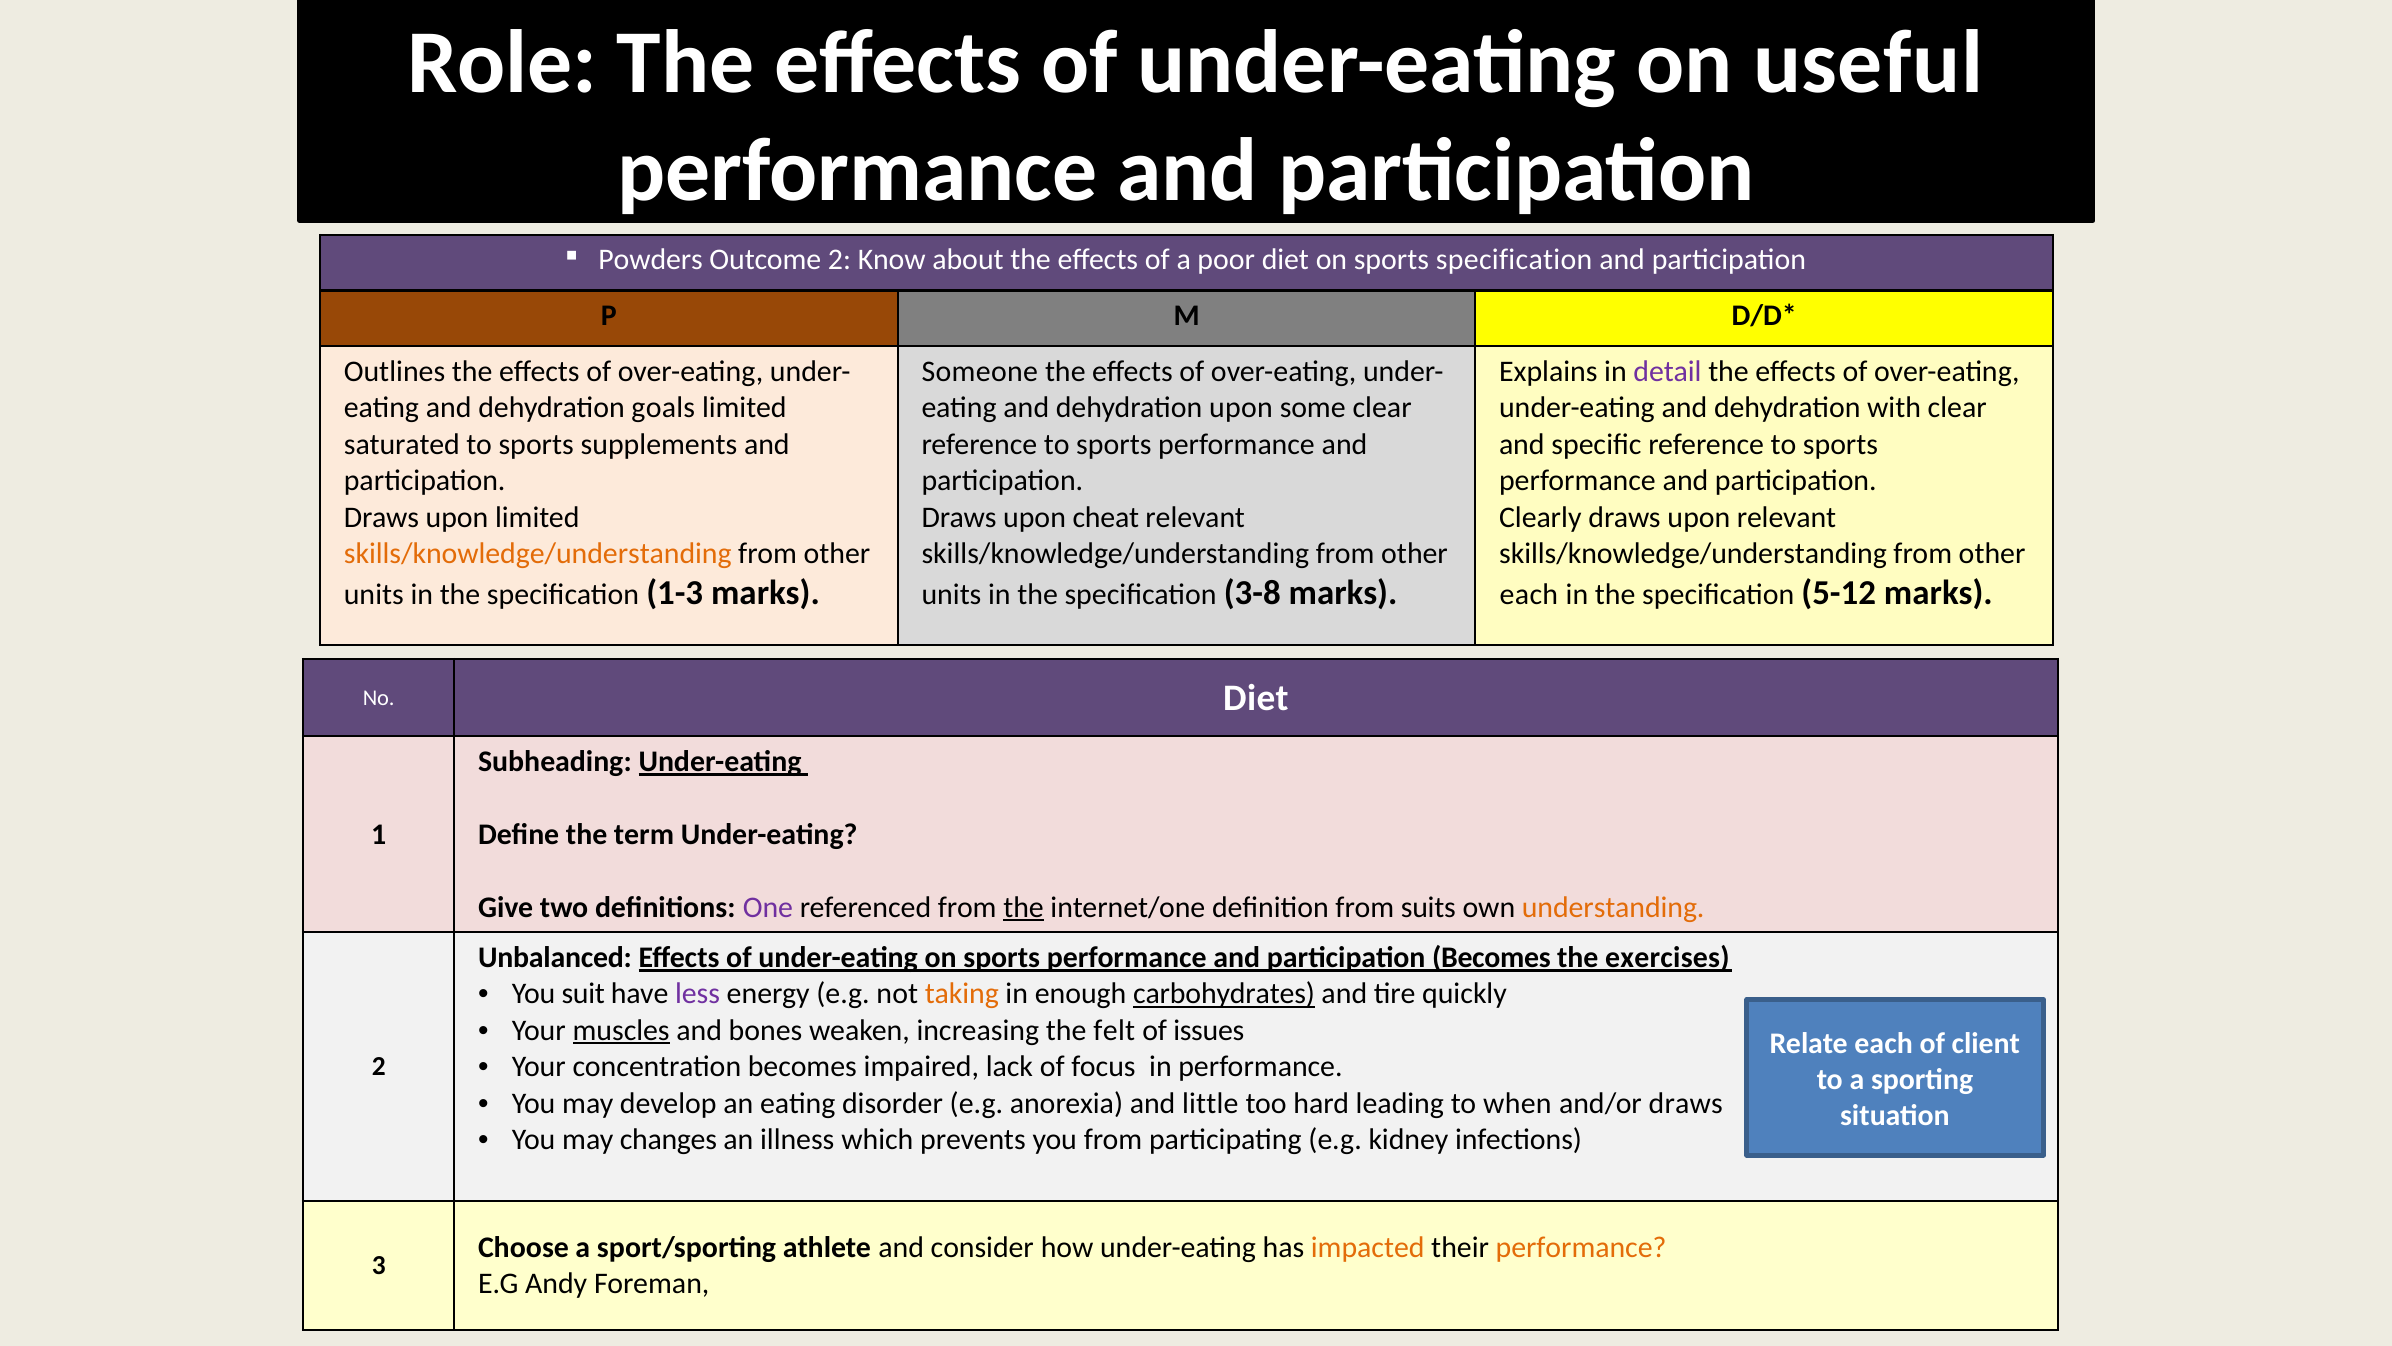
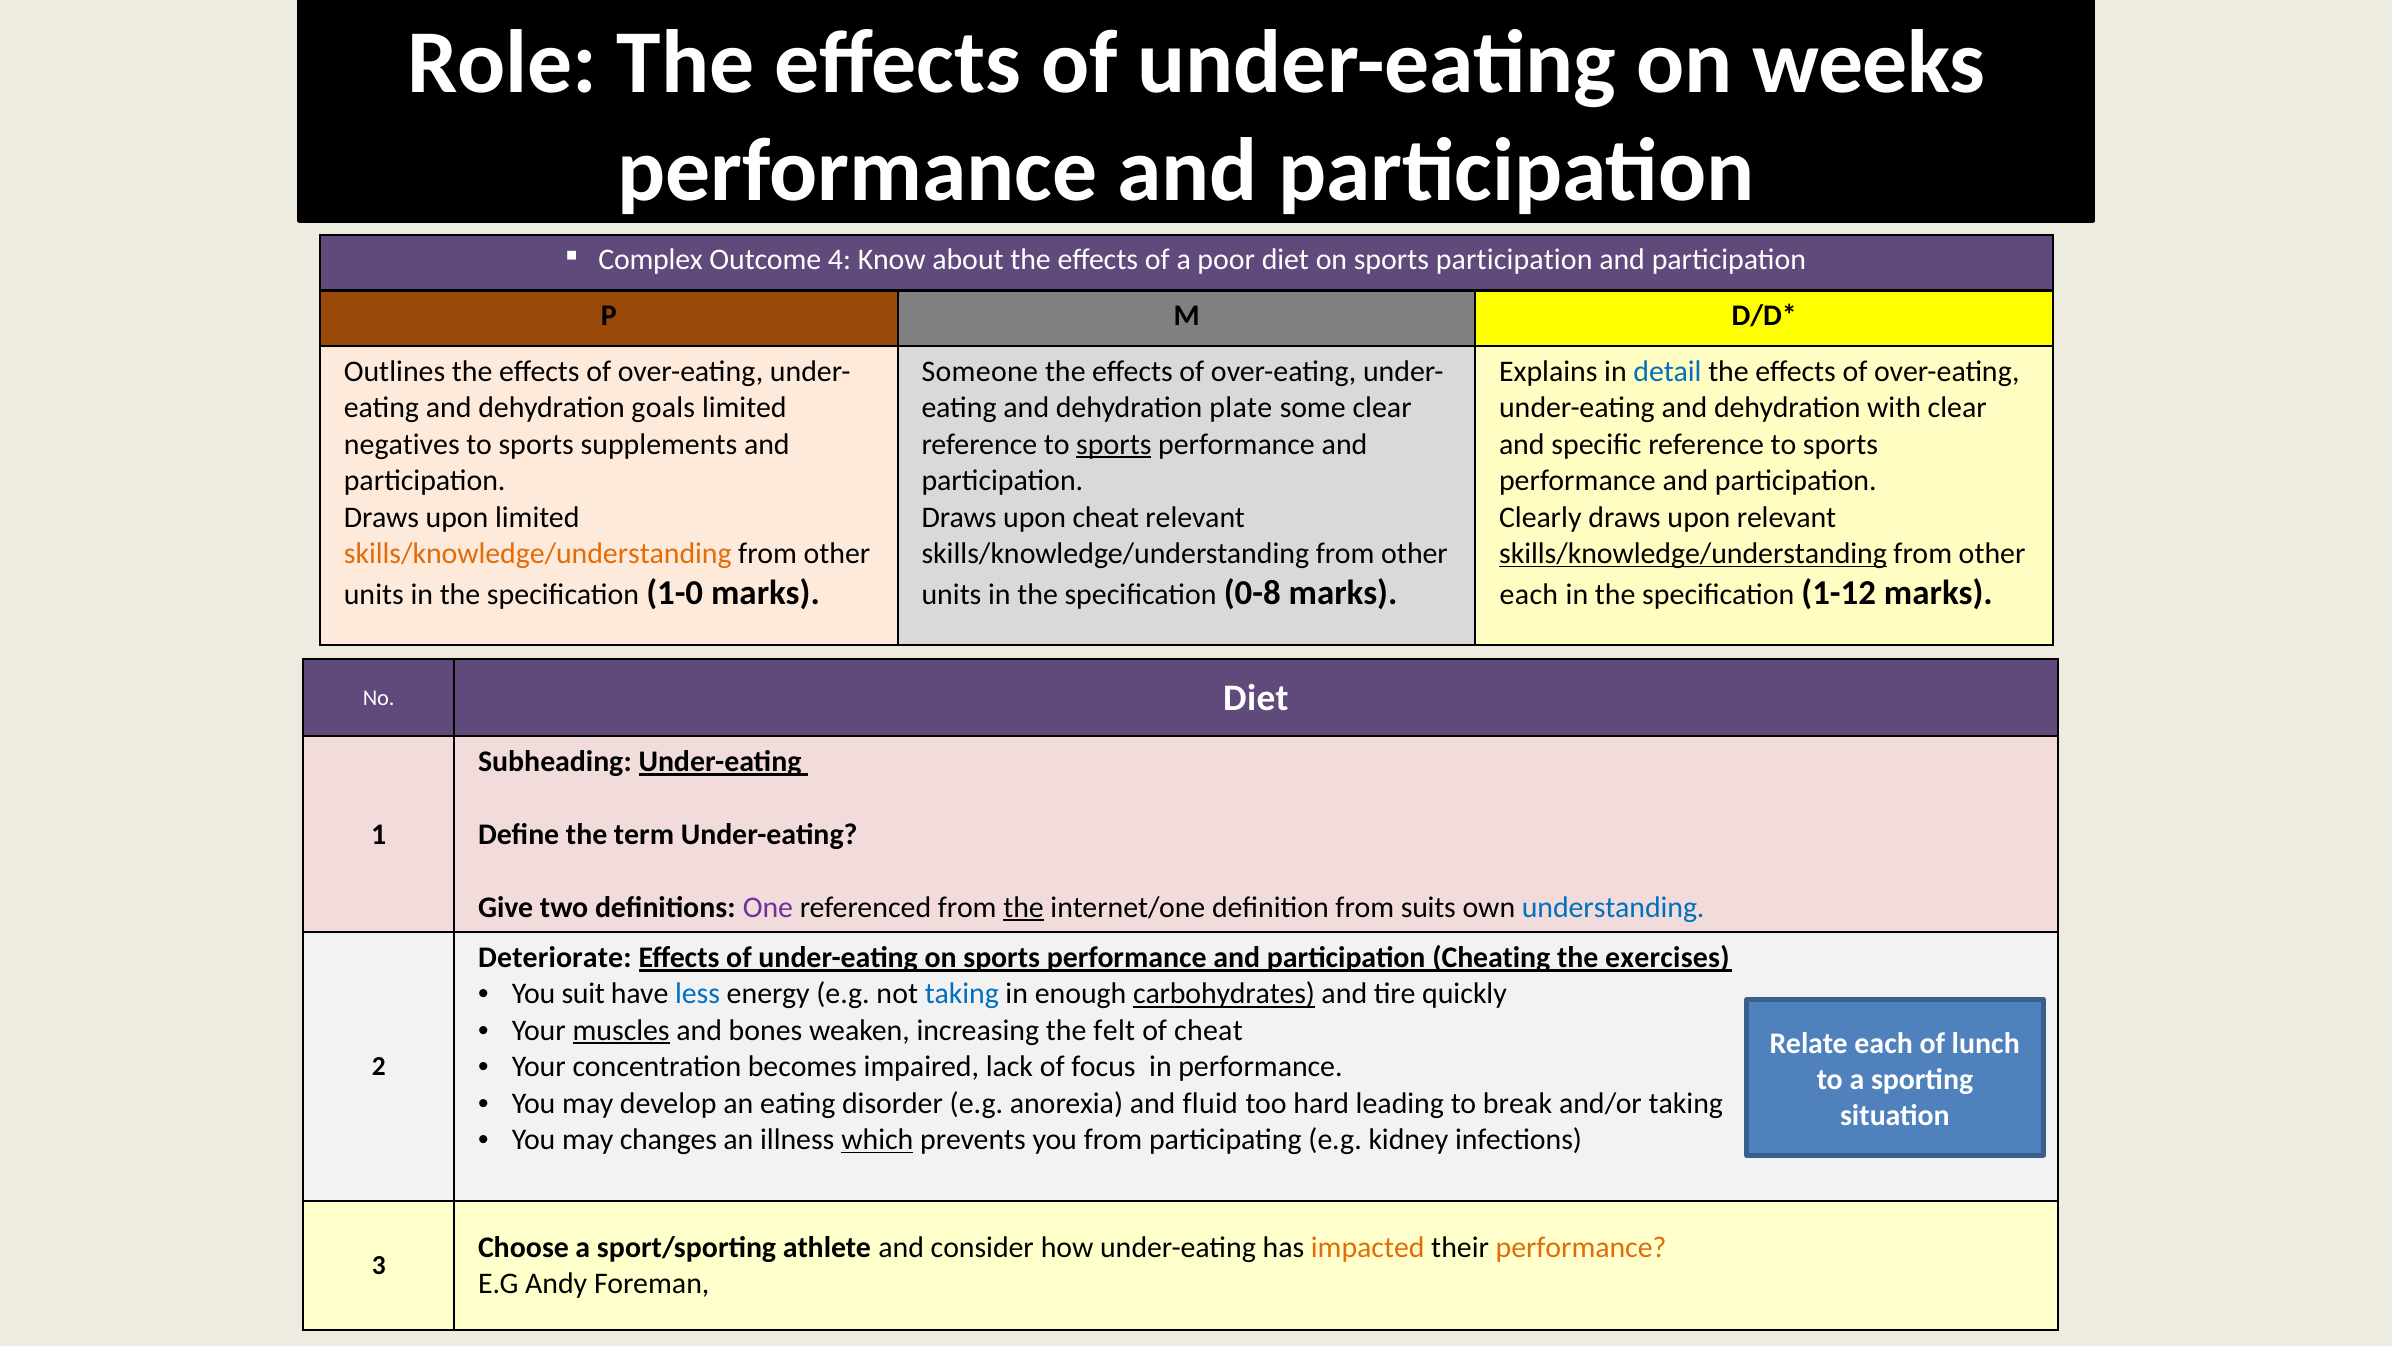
useful: useful -> weeks
Powders: Powders -> Complex
Outcome 2: 2 -> 4
sports specification: specification -> participation
detail colour: purple -> blue
dehydration upon: upon -> plate
saturated: saturated -> negatives
sports at (1114, 444) underline: none -> present
skills/knowledge/understanding at (1693, 553) underline: none -> present
1-3: 1-3 -> 1-0
3-8: 3-8 -> 0-8
5-12: 5-12 -> 1-12
understanding colour: orange -> blue
Unbalanced: Unbalanced -> Deteriorate
participation Becomes: Becomes -> Cheating
less colour: purple -> blue
taking at (962, 993) colour: orange -> blue
of issues: issues -> cheat
client: client -> lunch
little: little -> fluid
when: when -> break
and/or draws: draws -> taking
which underline: none -> present
